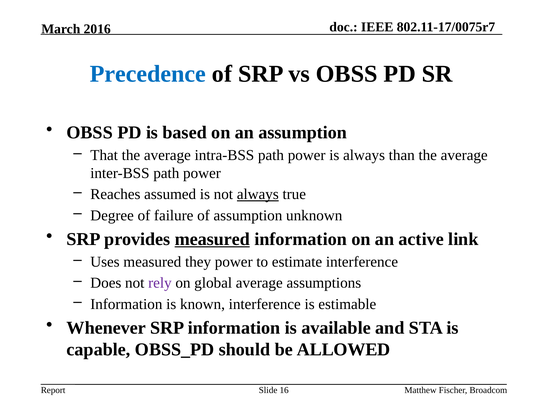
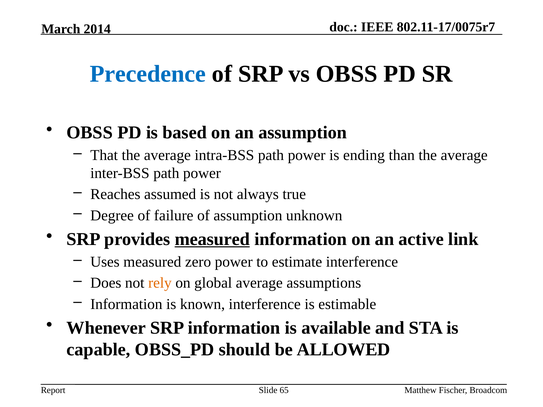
2016: 2016 -> 2014
is always: always -> ending
always at (258, 194) underline: present -> none
they: they -> zero
rely colour: purple -> orange
16: 16 -> 65
